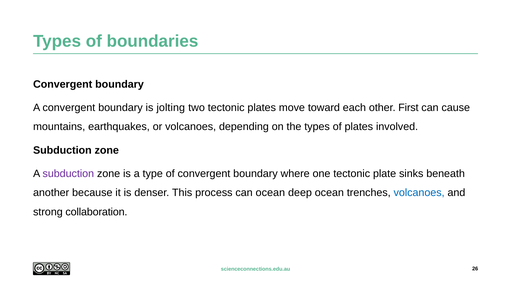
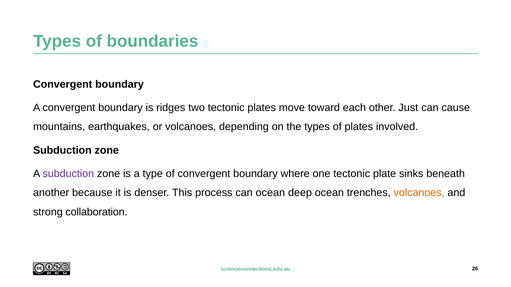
jolting: jolting -> ridges
First: First -> Just
volcanoes at (419, 193) colour: blue -> orange
